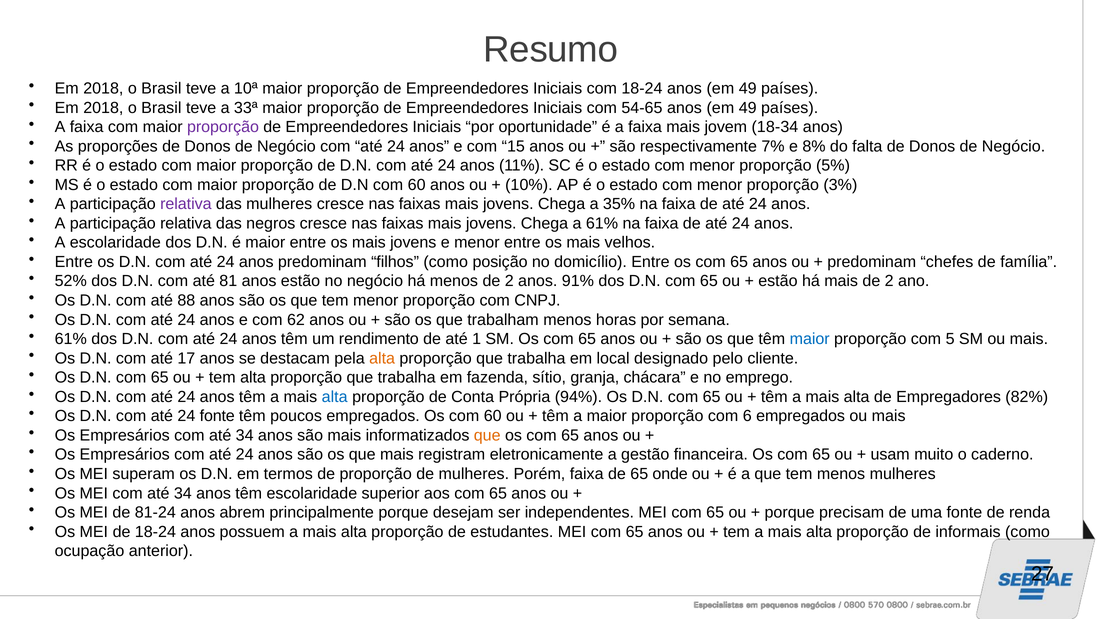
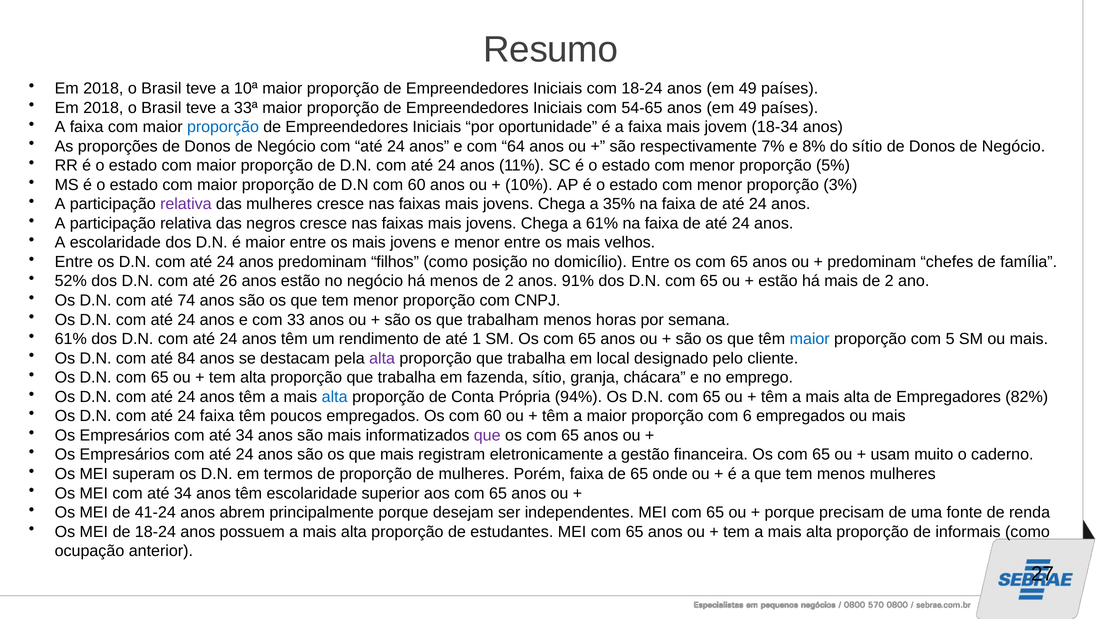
proporção at (223, 127) colour: purple -> blue
15: 15 -> 64
do falta: falta -> sítio
81: 81 -> 26
88: 88 -> 74
62: 62 -> 33
17: 17 -> 84
alta at (382, 358) colour: orange -> purple
24 fonte: fonte -> faixa
que at (487, 436) colour: orange -> purple
81-24: 81-24 -> 41-24
